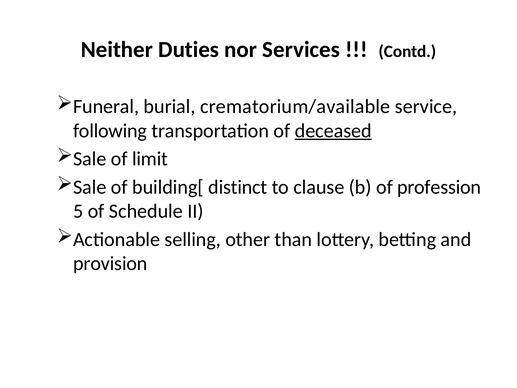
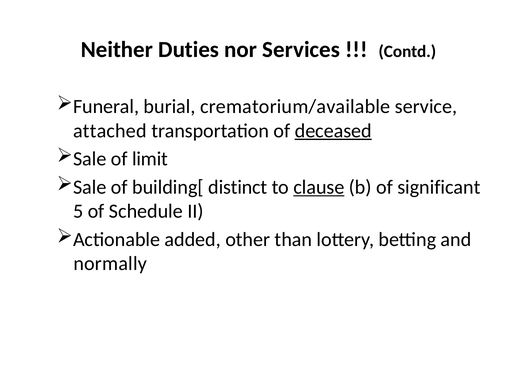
following: following -> attached
clause underline: none -> present
profession: profession -> significant
selling: selling -> added
provision: provision -> normally
